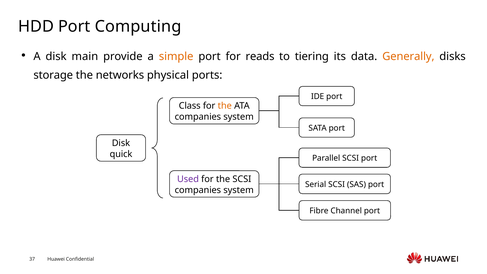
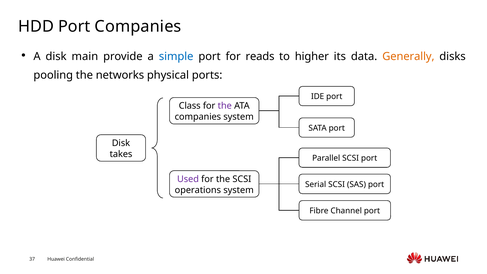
Port Computing: Computing -> Companies
simple colour: orange -> blue
tiering: tiering -> higher
storage: storage -> pooling
the at (225, 106) colour: orange -> purple
quick: quick -> takes
companies at (198, 190): companies -> operations
